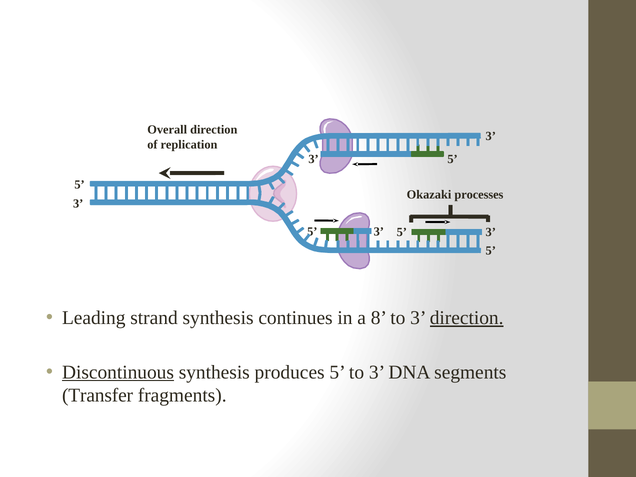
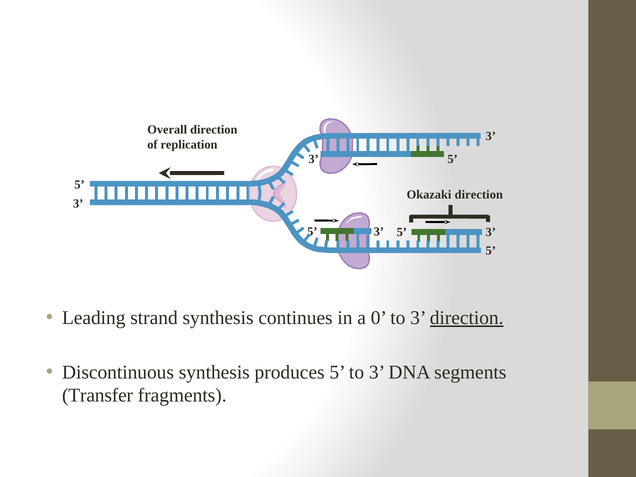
Okazaki processes: processes -> direction
8: 8 -> 0
Discontinuous underline: present -> none
